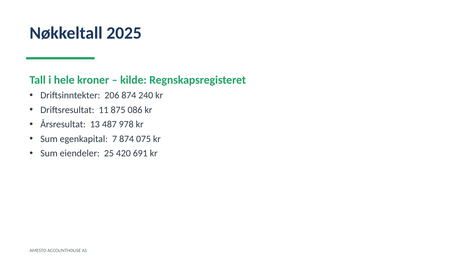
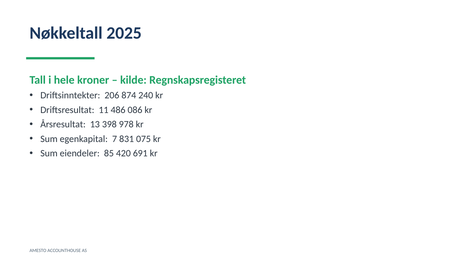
875: 875 -> 486
487: 487 -> 398
7 874: 874 -> 831
25: 25 -> 85
